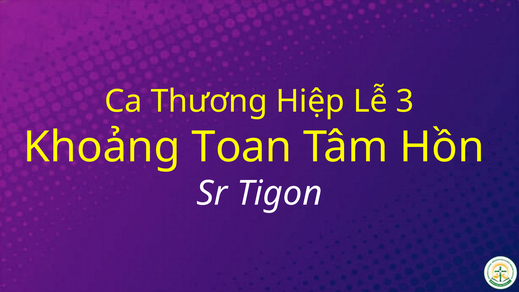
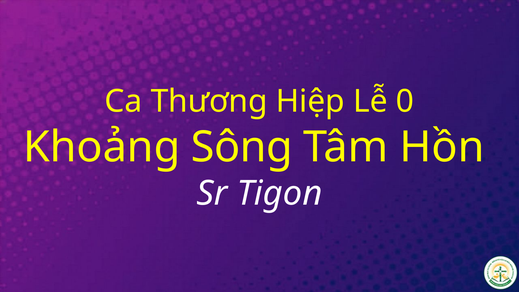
3: 3 -> 0
Toan: Toan -> Sông
